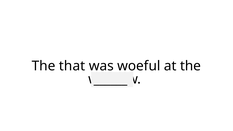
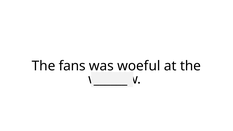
that: that -> fans
